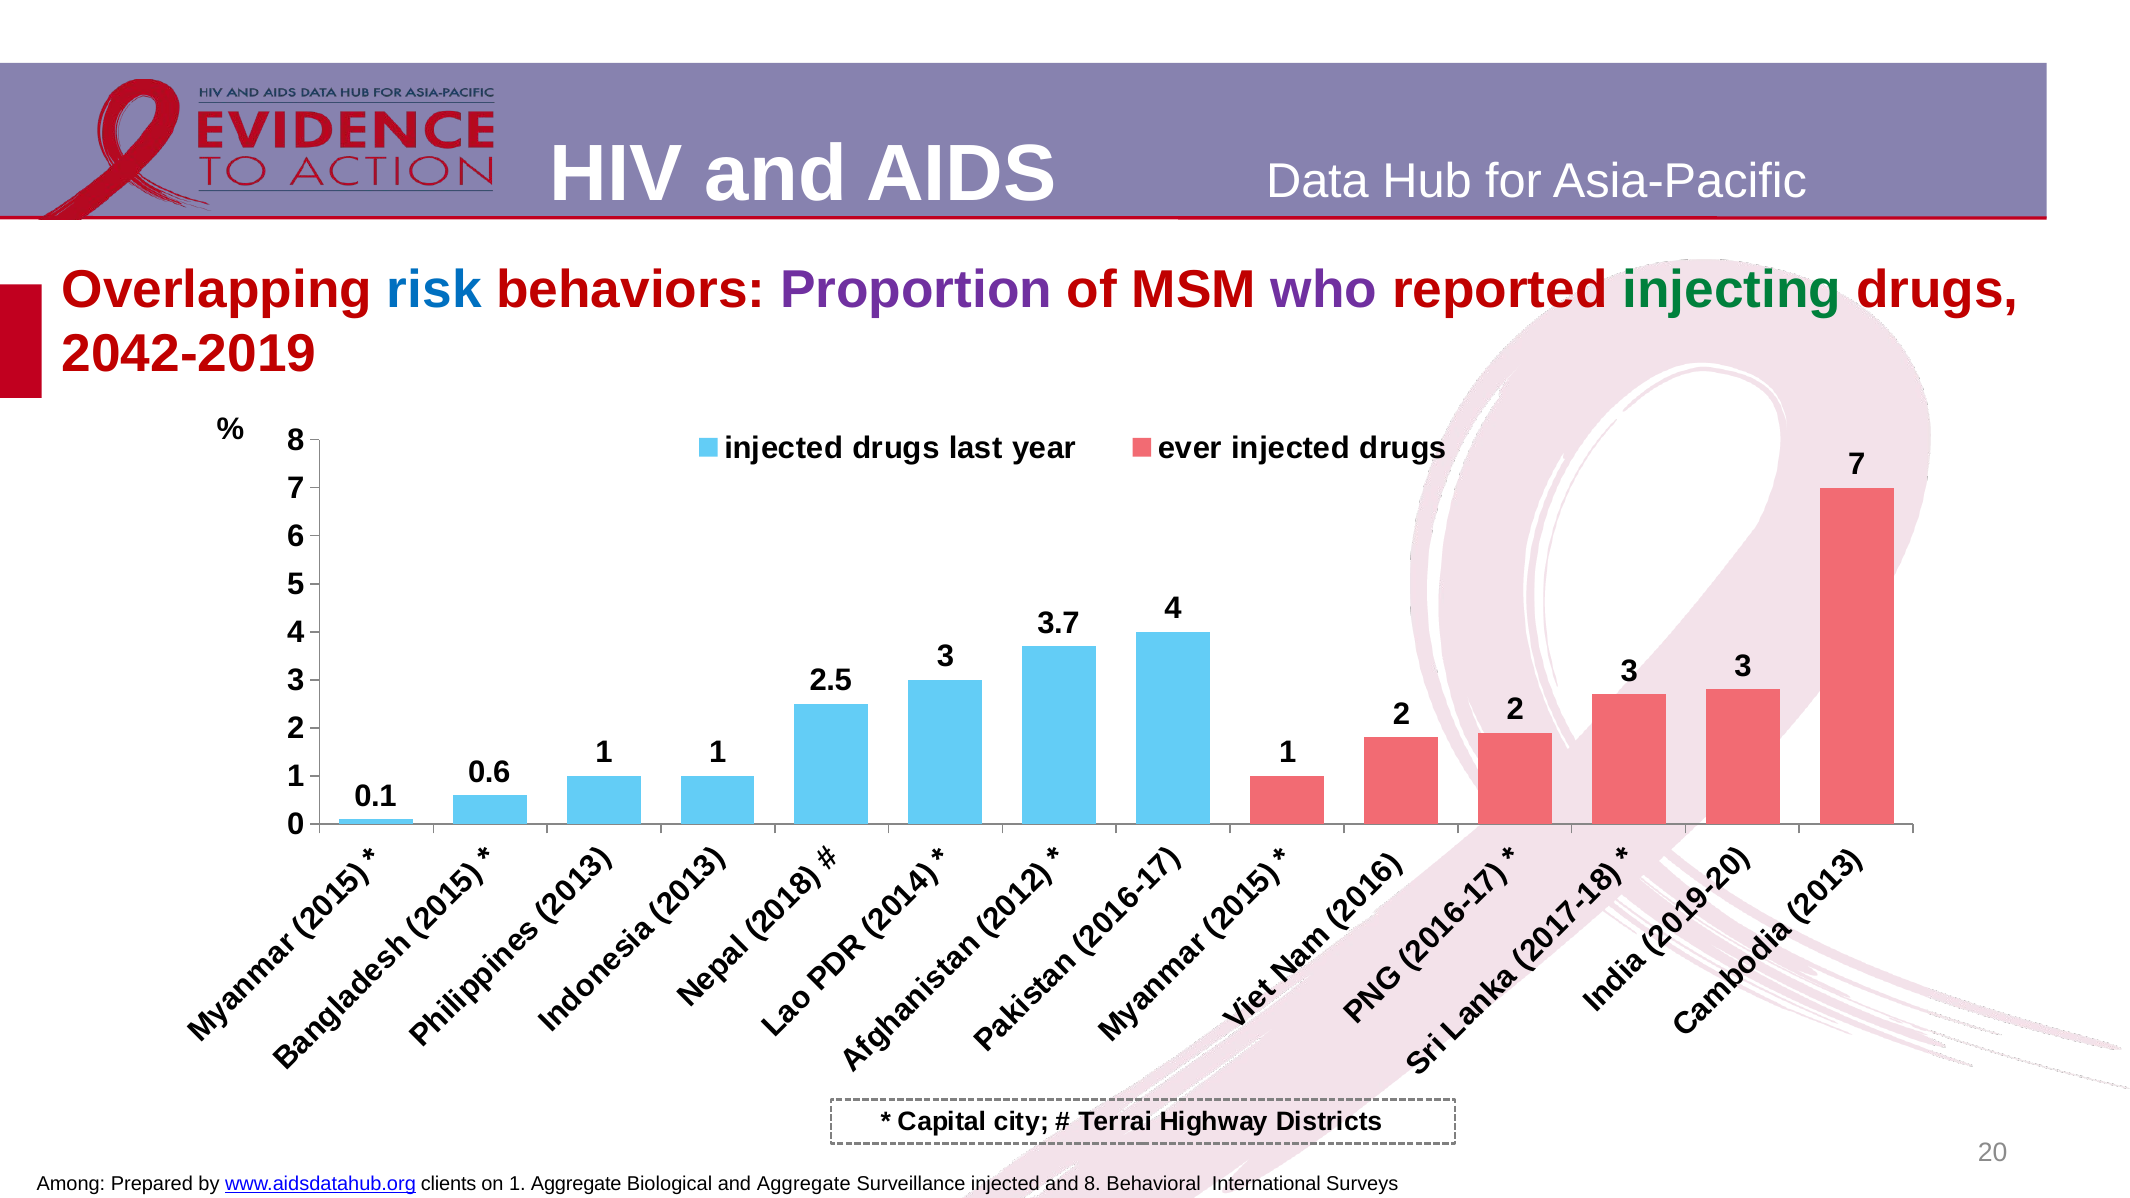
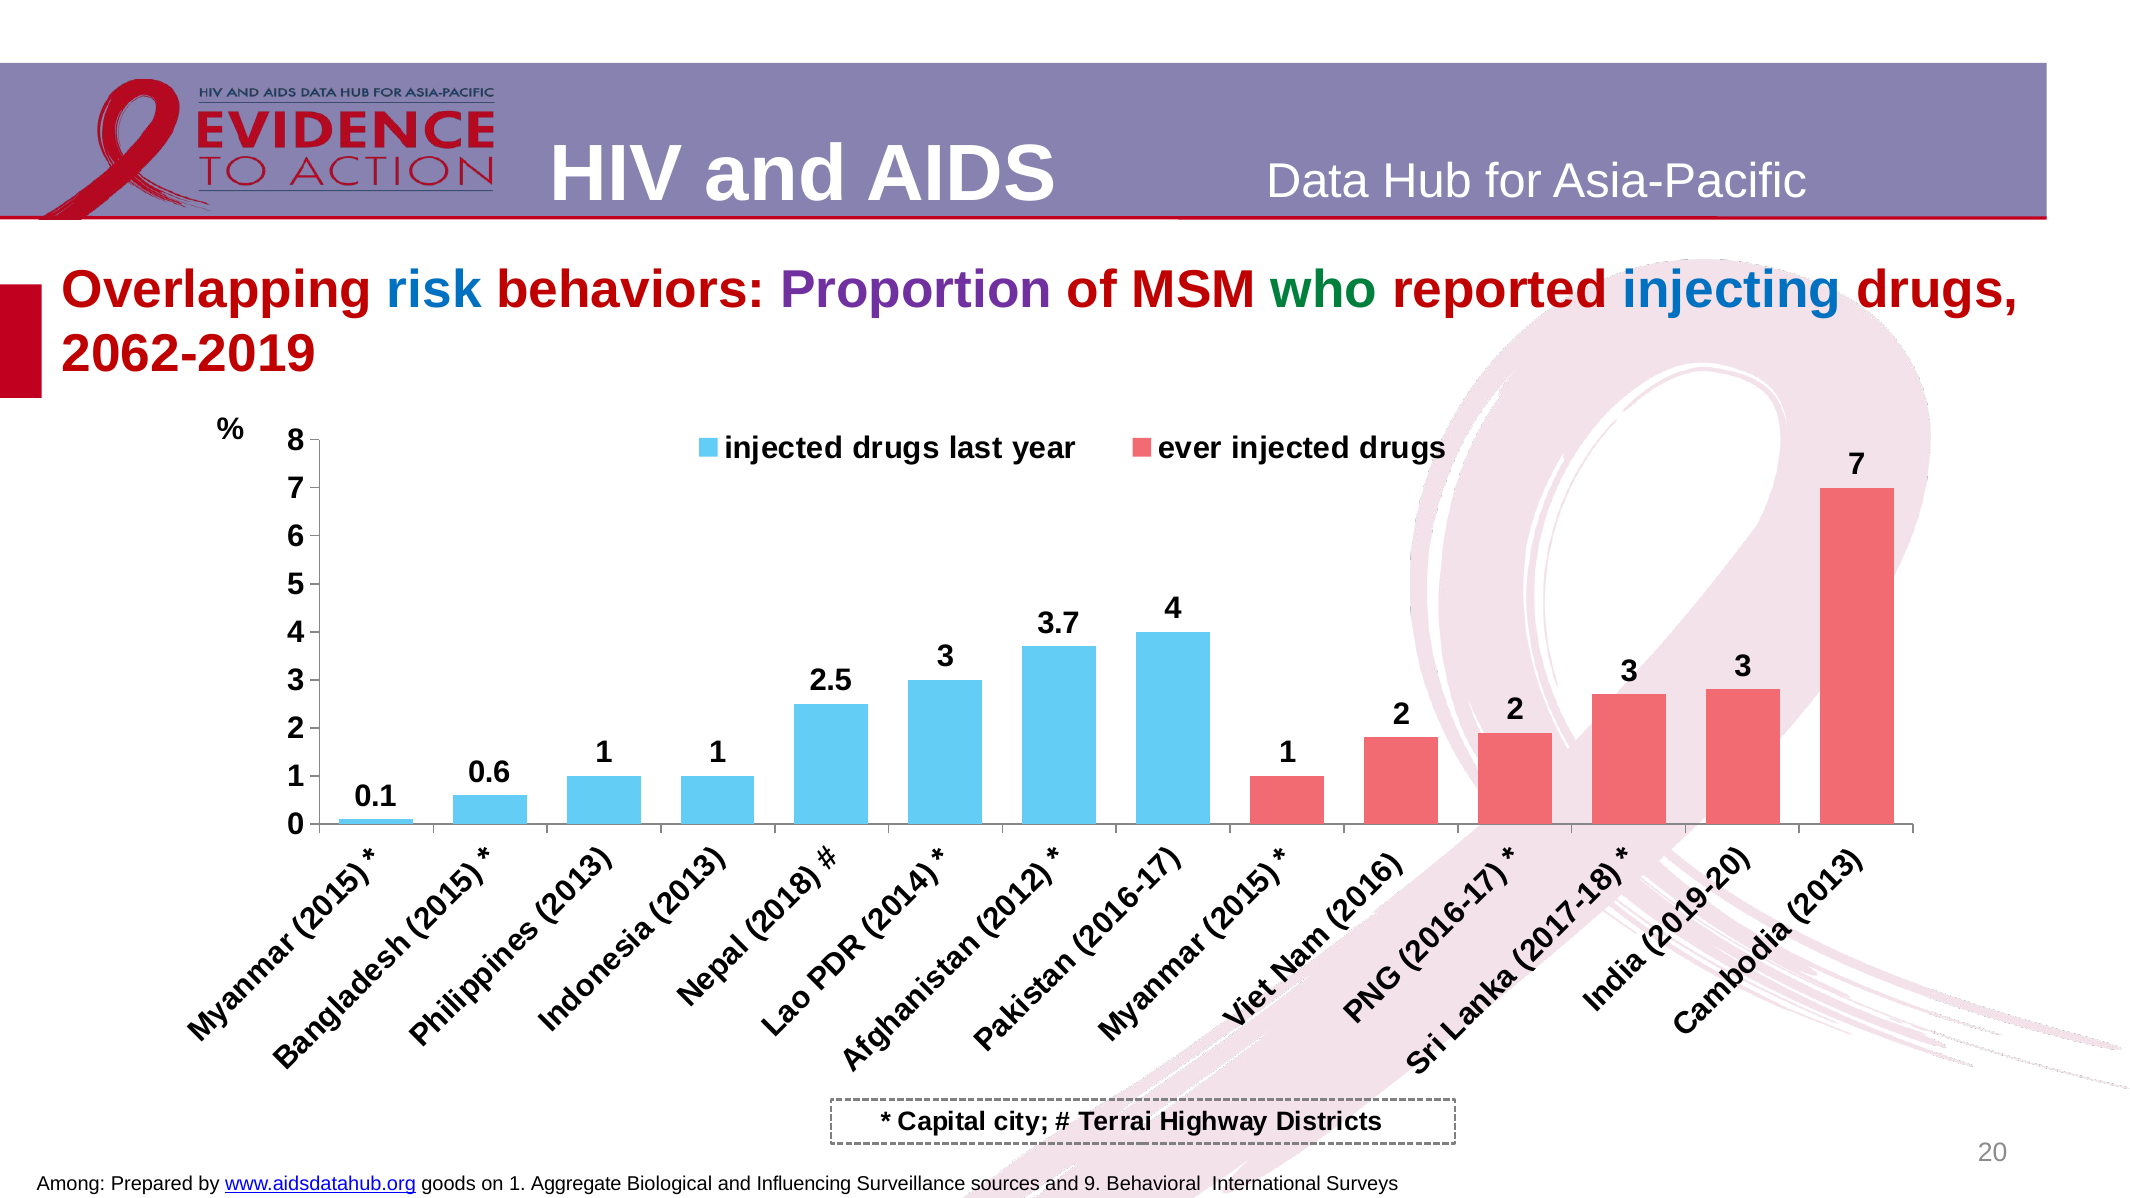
who colour: purple -> green
injecting colour: green -> blue
2042-2019: 2042-2019 -> 2062-2019
clients: clients -> goods
and Aggregate: Aggregate -> Influencing
Surveillance injected: injected -> sources
and 8: 8 -> 9
